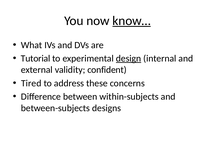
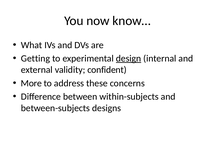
know… underline: present -> none
Tutorial: Tutorial -> Getting
Tired: Tired -> More
